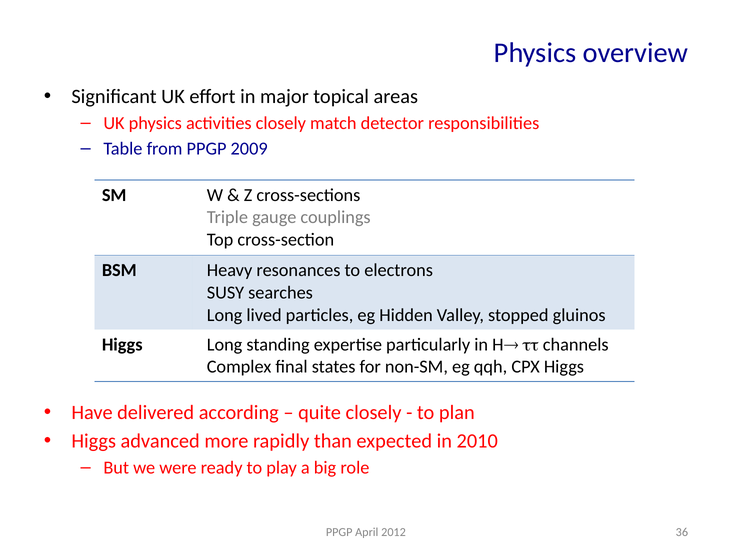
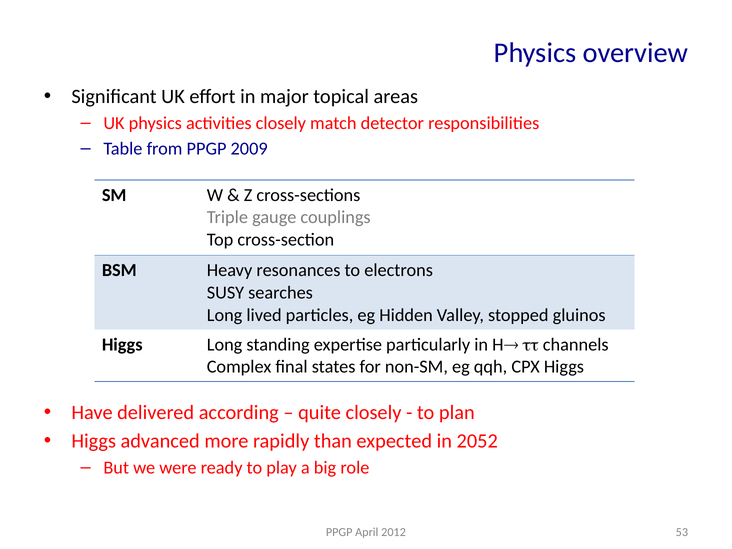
2010: 2010 -> 2052
36: 36 -> 53
